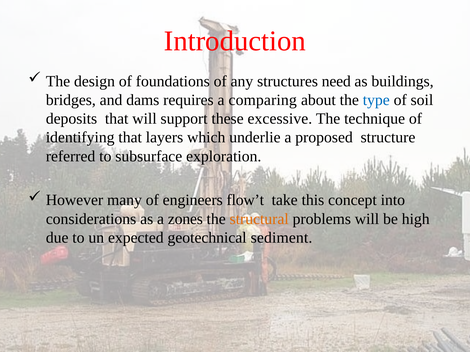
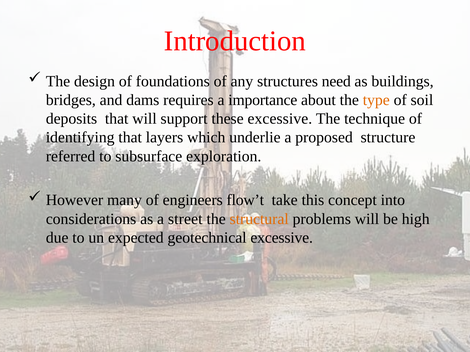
comparing: comparing -> importance
type colour: blue -> orange
zones: zones -> street
geotechnical sediment: sediment -> excessive
